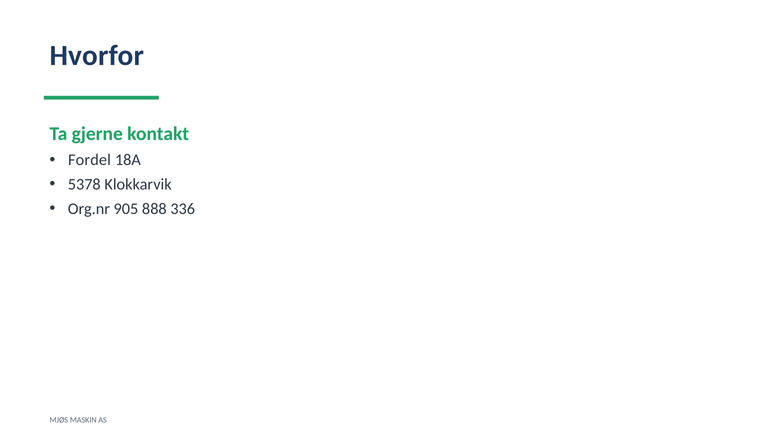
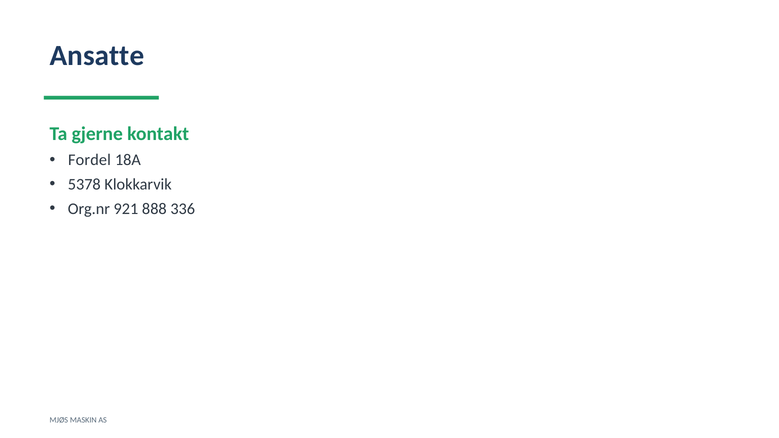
Hvorfor: Hvorfor -> Ansatte
905: 905 -> 921
